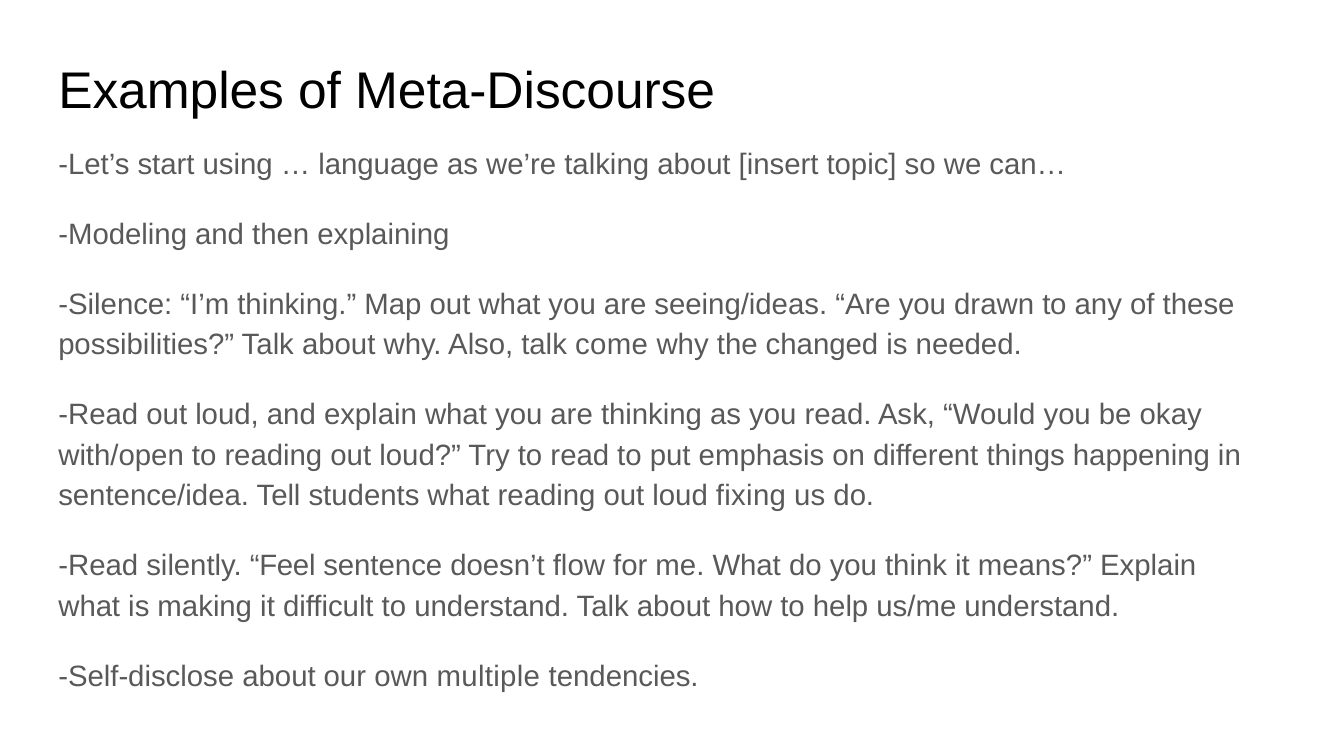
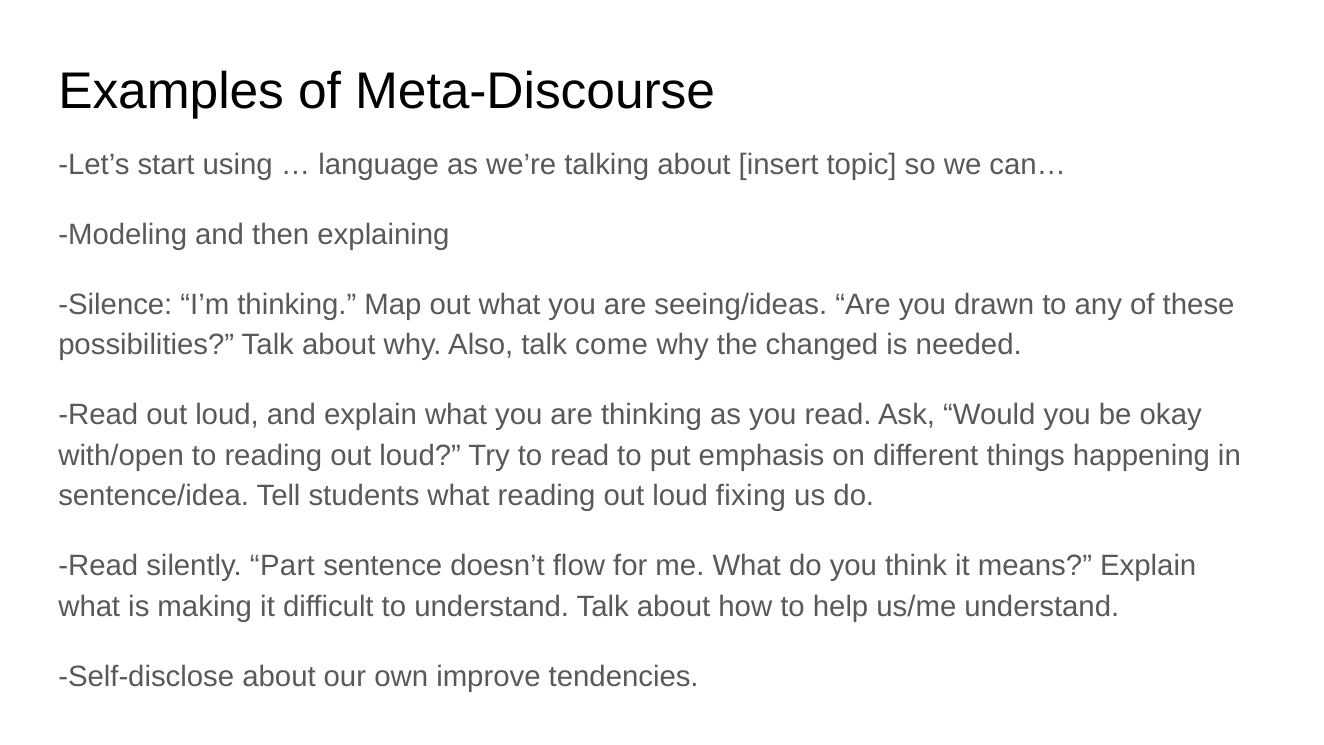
Feel: Feel -> Part
multiple: multiple -> improve
